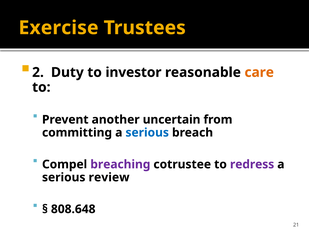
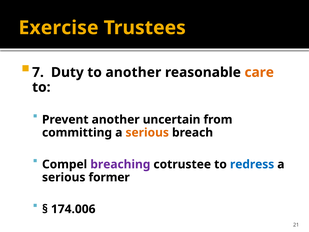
2: 2 -> 7
to investor: investor -> another
serious at (147, 132) colour: blue -> orange
redress colour: purple -> blue
review: review -> former
808.648: 808.648 -> 174.006
